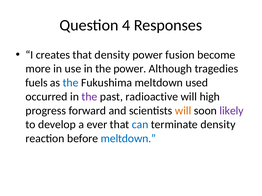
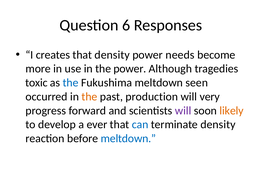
4: 4 -> 6
fusion: fusion -> needs
fuels: fuels -> toxic
used: used -> seen
the at (89, 97) colour: purple -> orange
radioactive: radioactive -> production
high: high -> very
will at (183, 111) colour: orange -> purple
likely colour: purple -> orange
